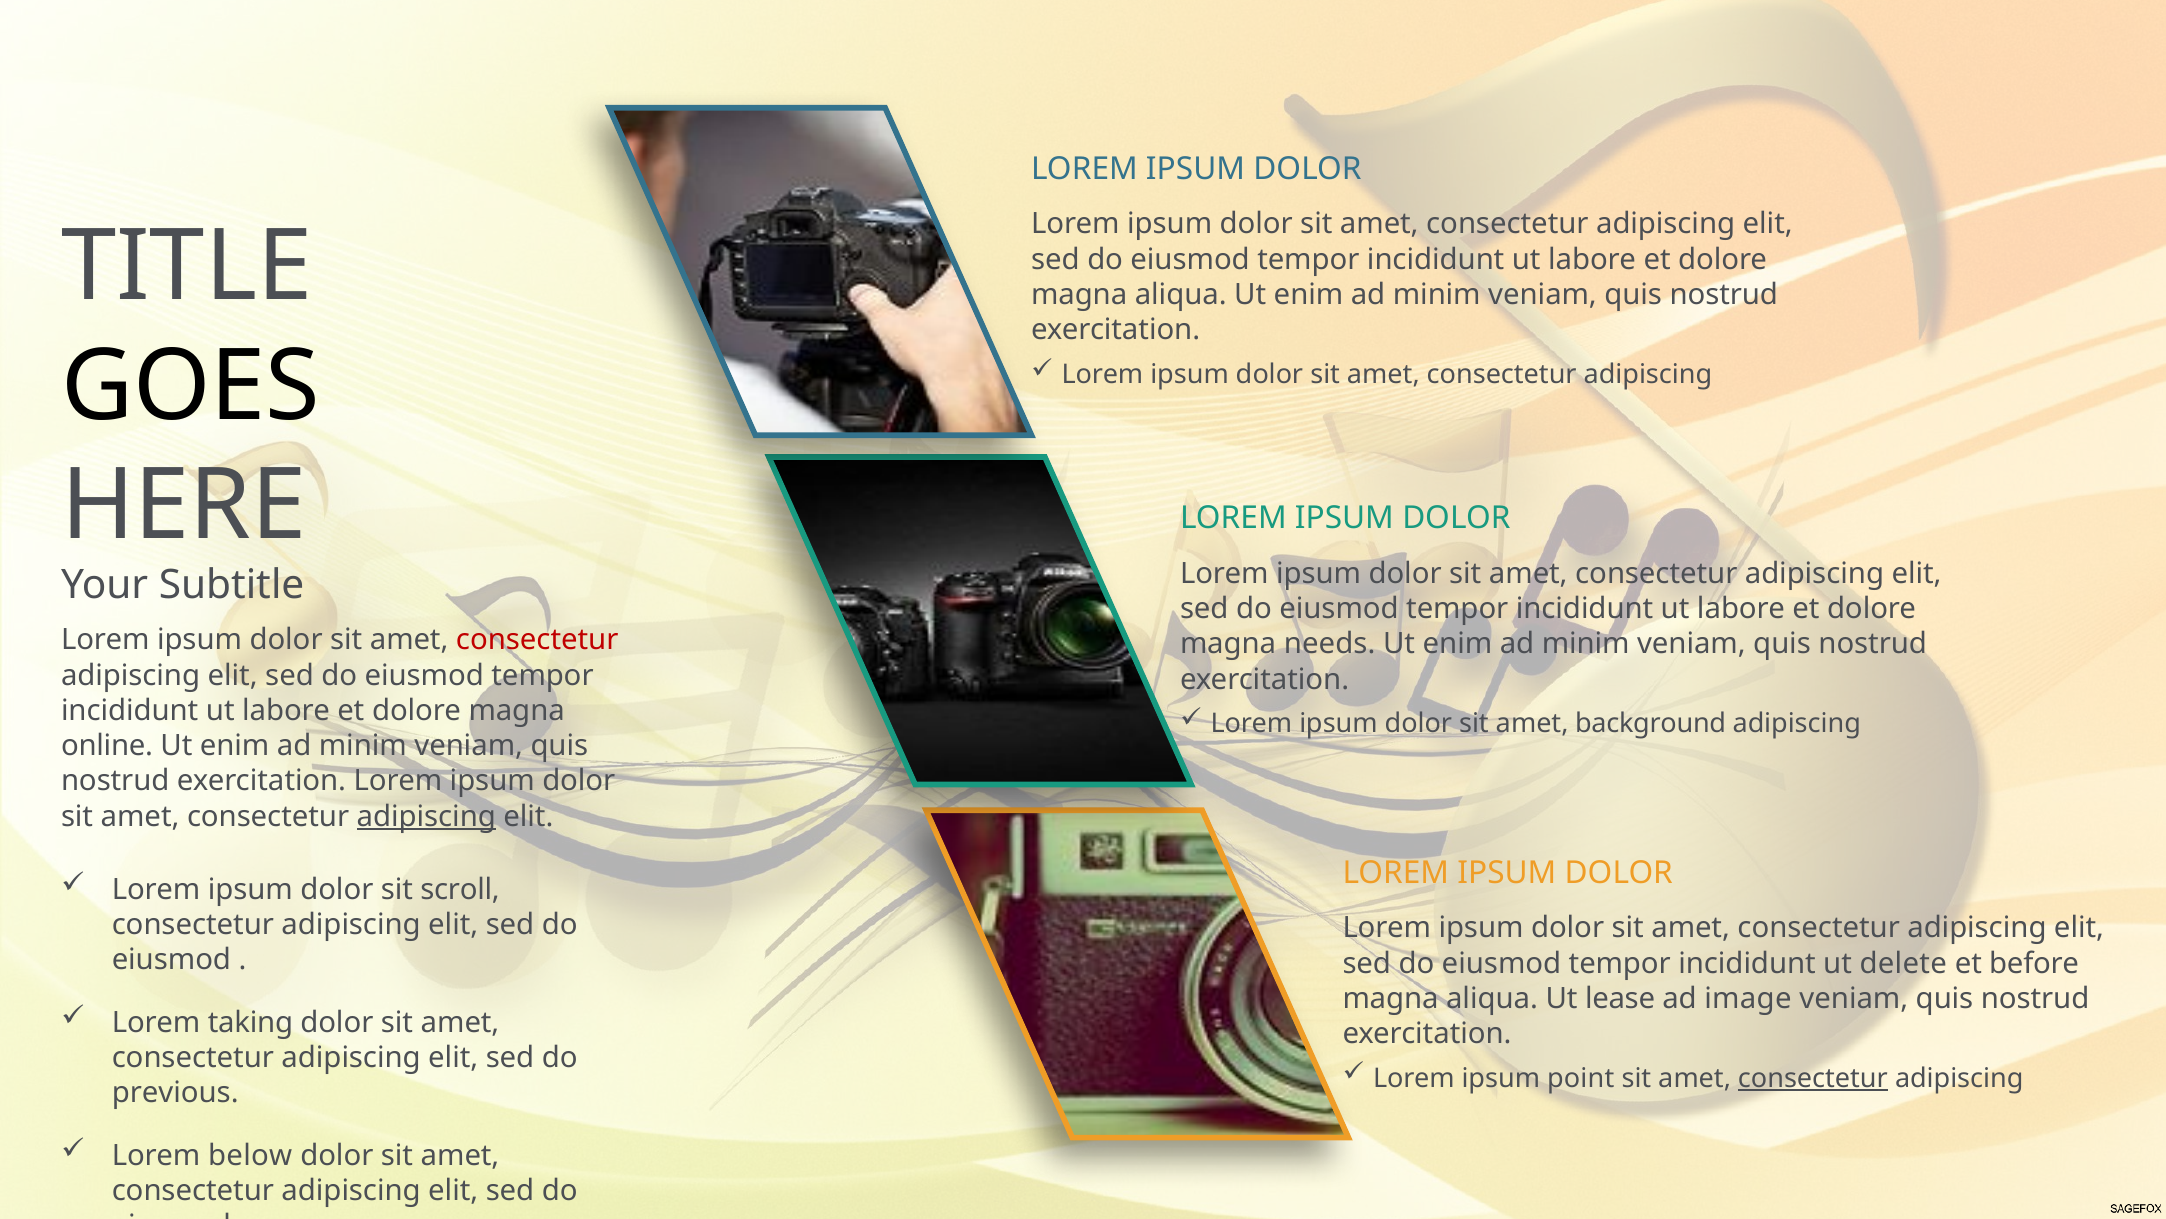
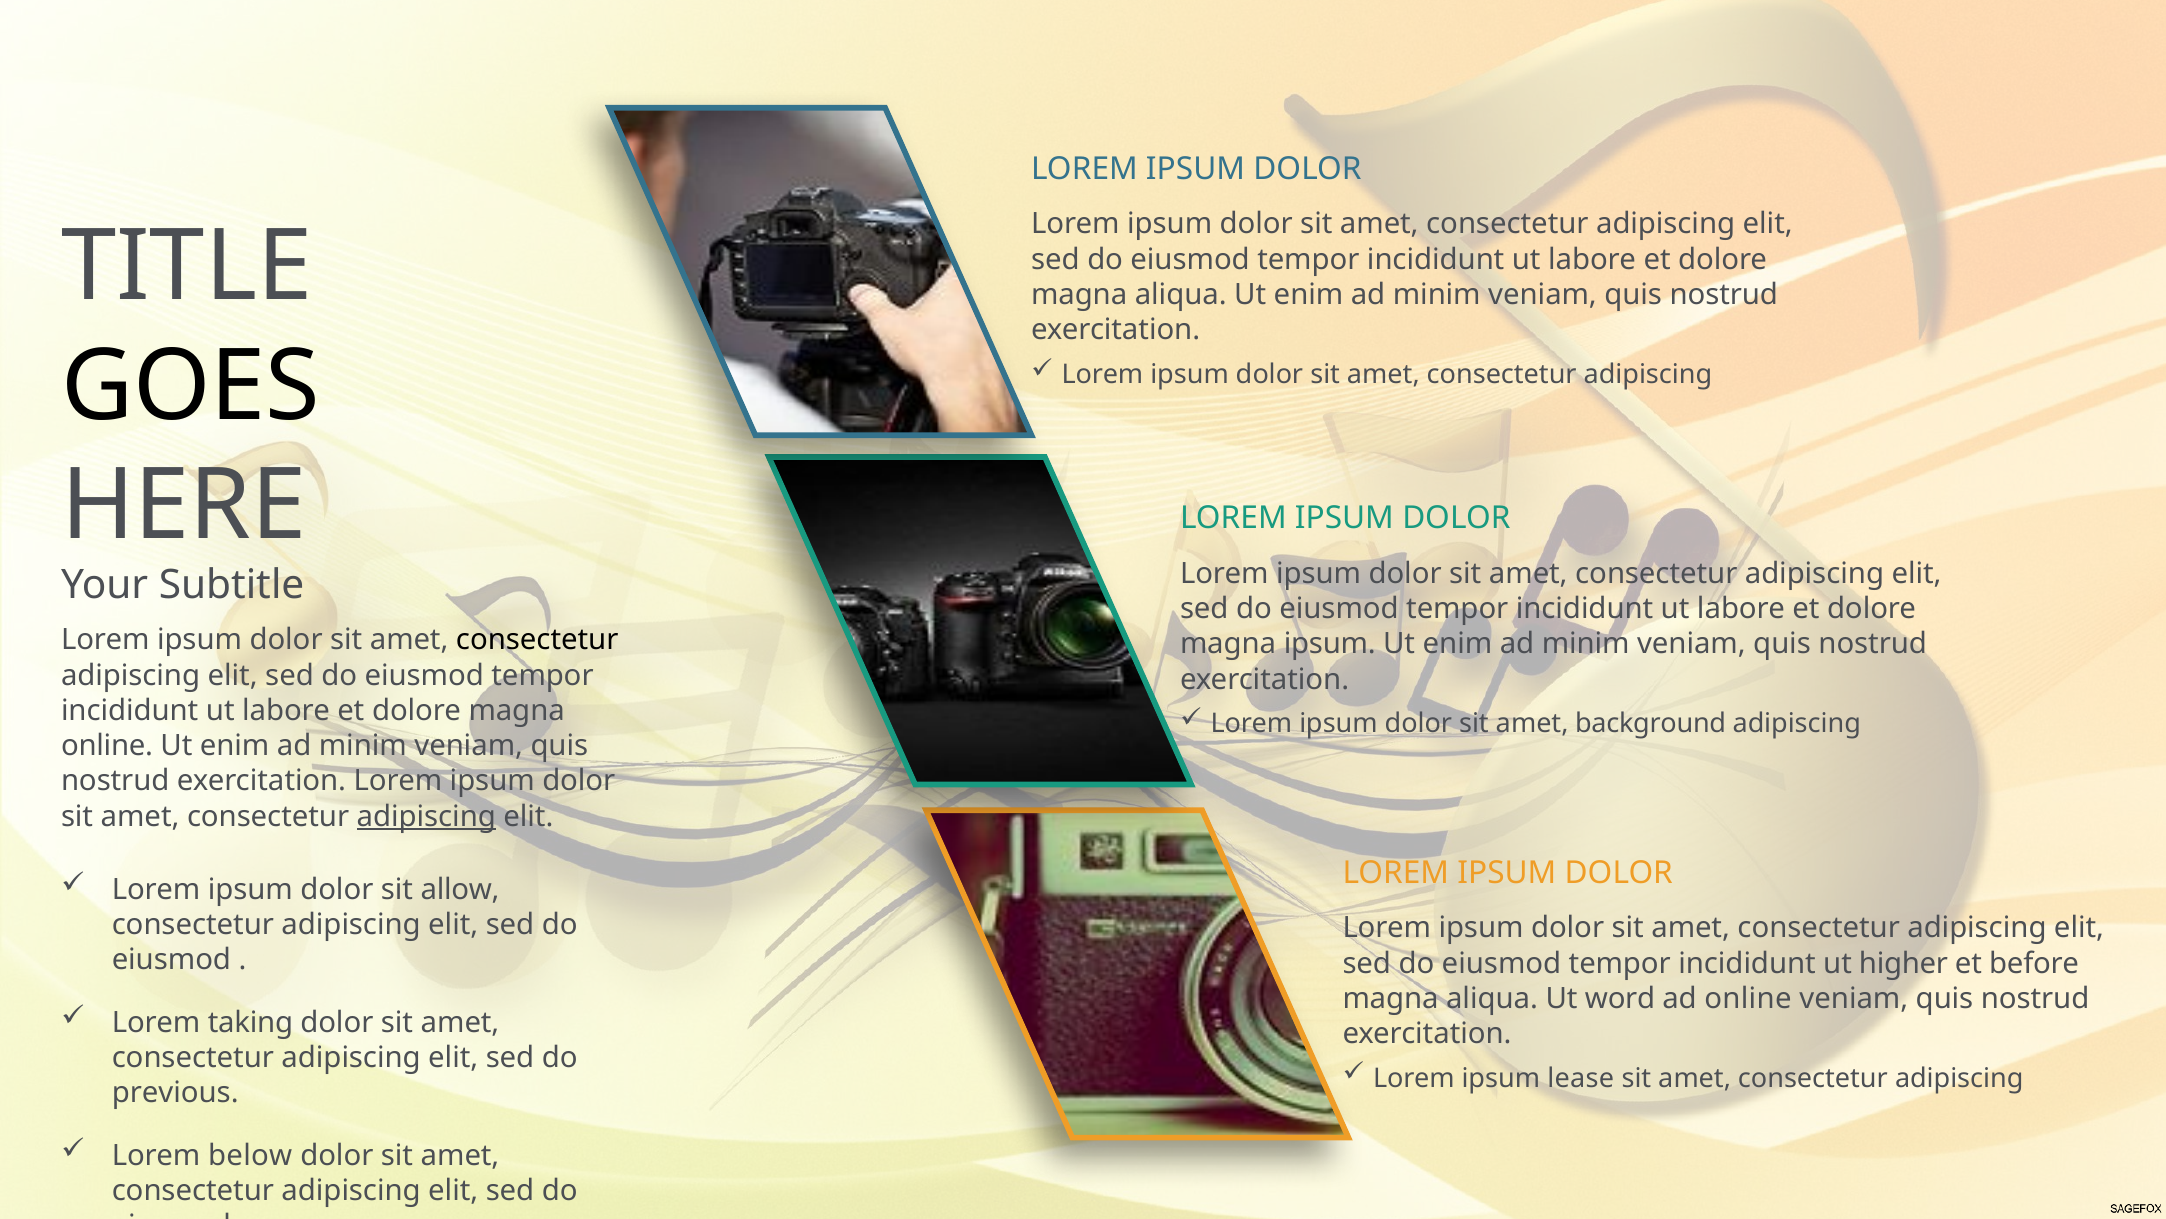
consectetur at (537, 640) colour: red -> black
magna needs: needs -> ipsum
scroll: scroll -> allow
delete: delete -> higher
lease: lease -> word
ad image: image -> online
point: point -> lease
consectetur at (1813, 1078) underline: present -> none
